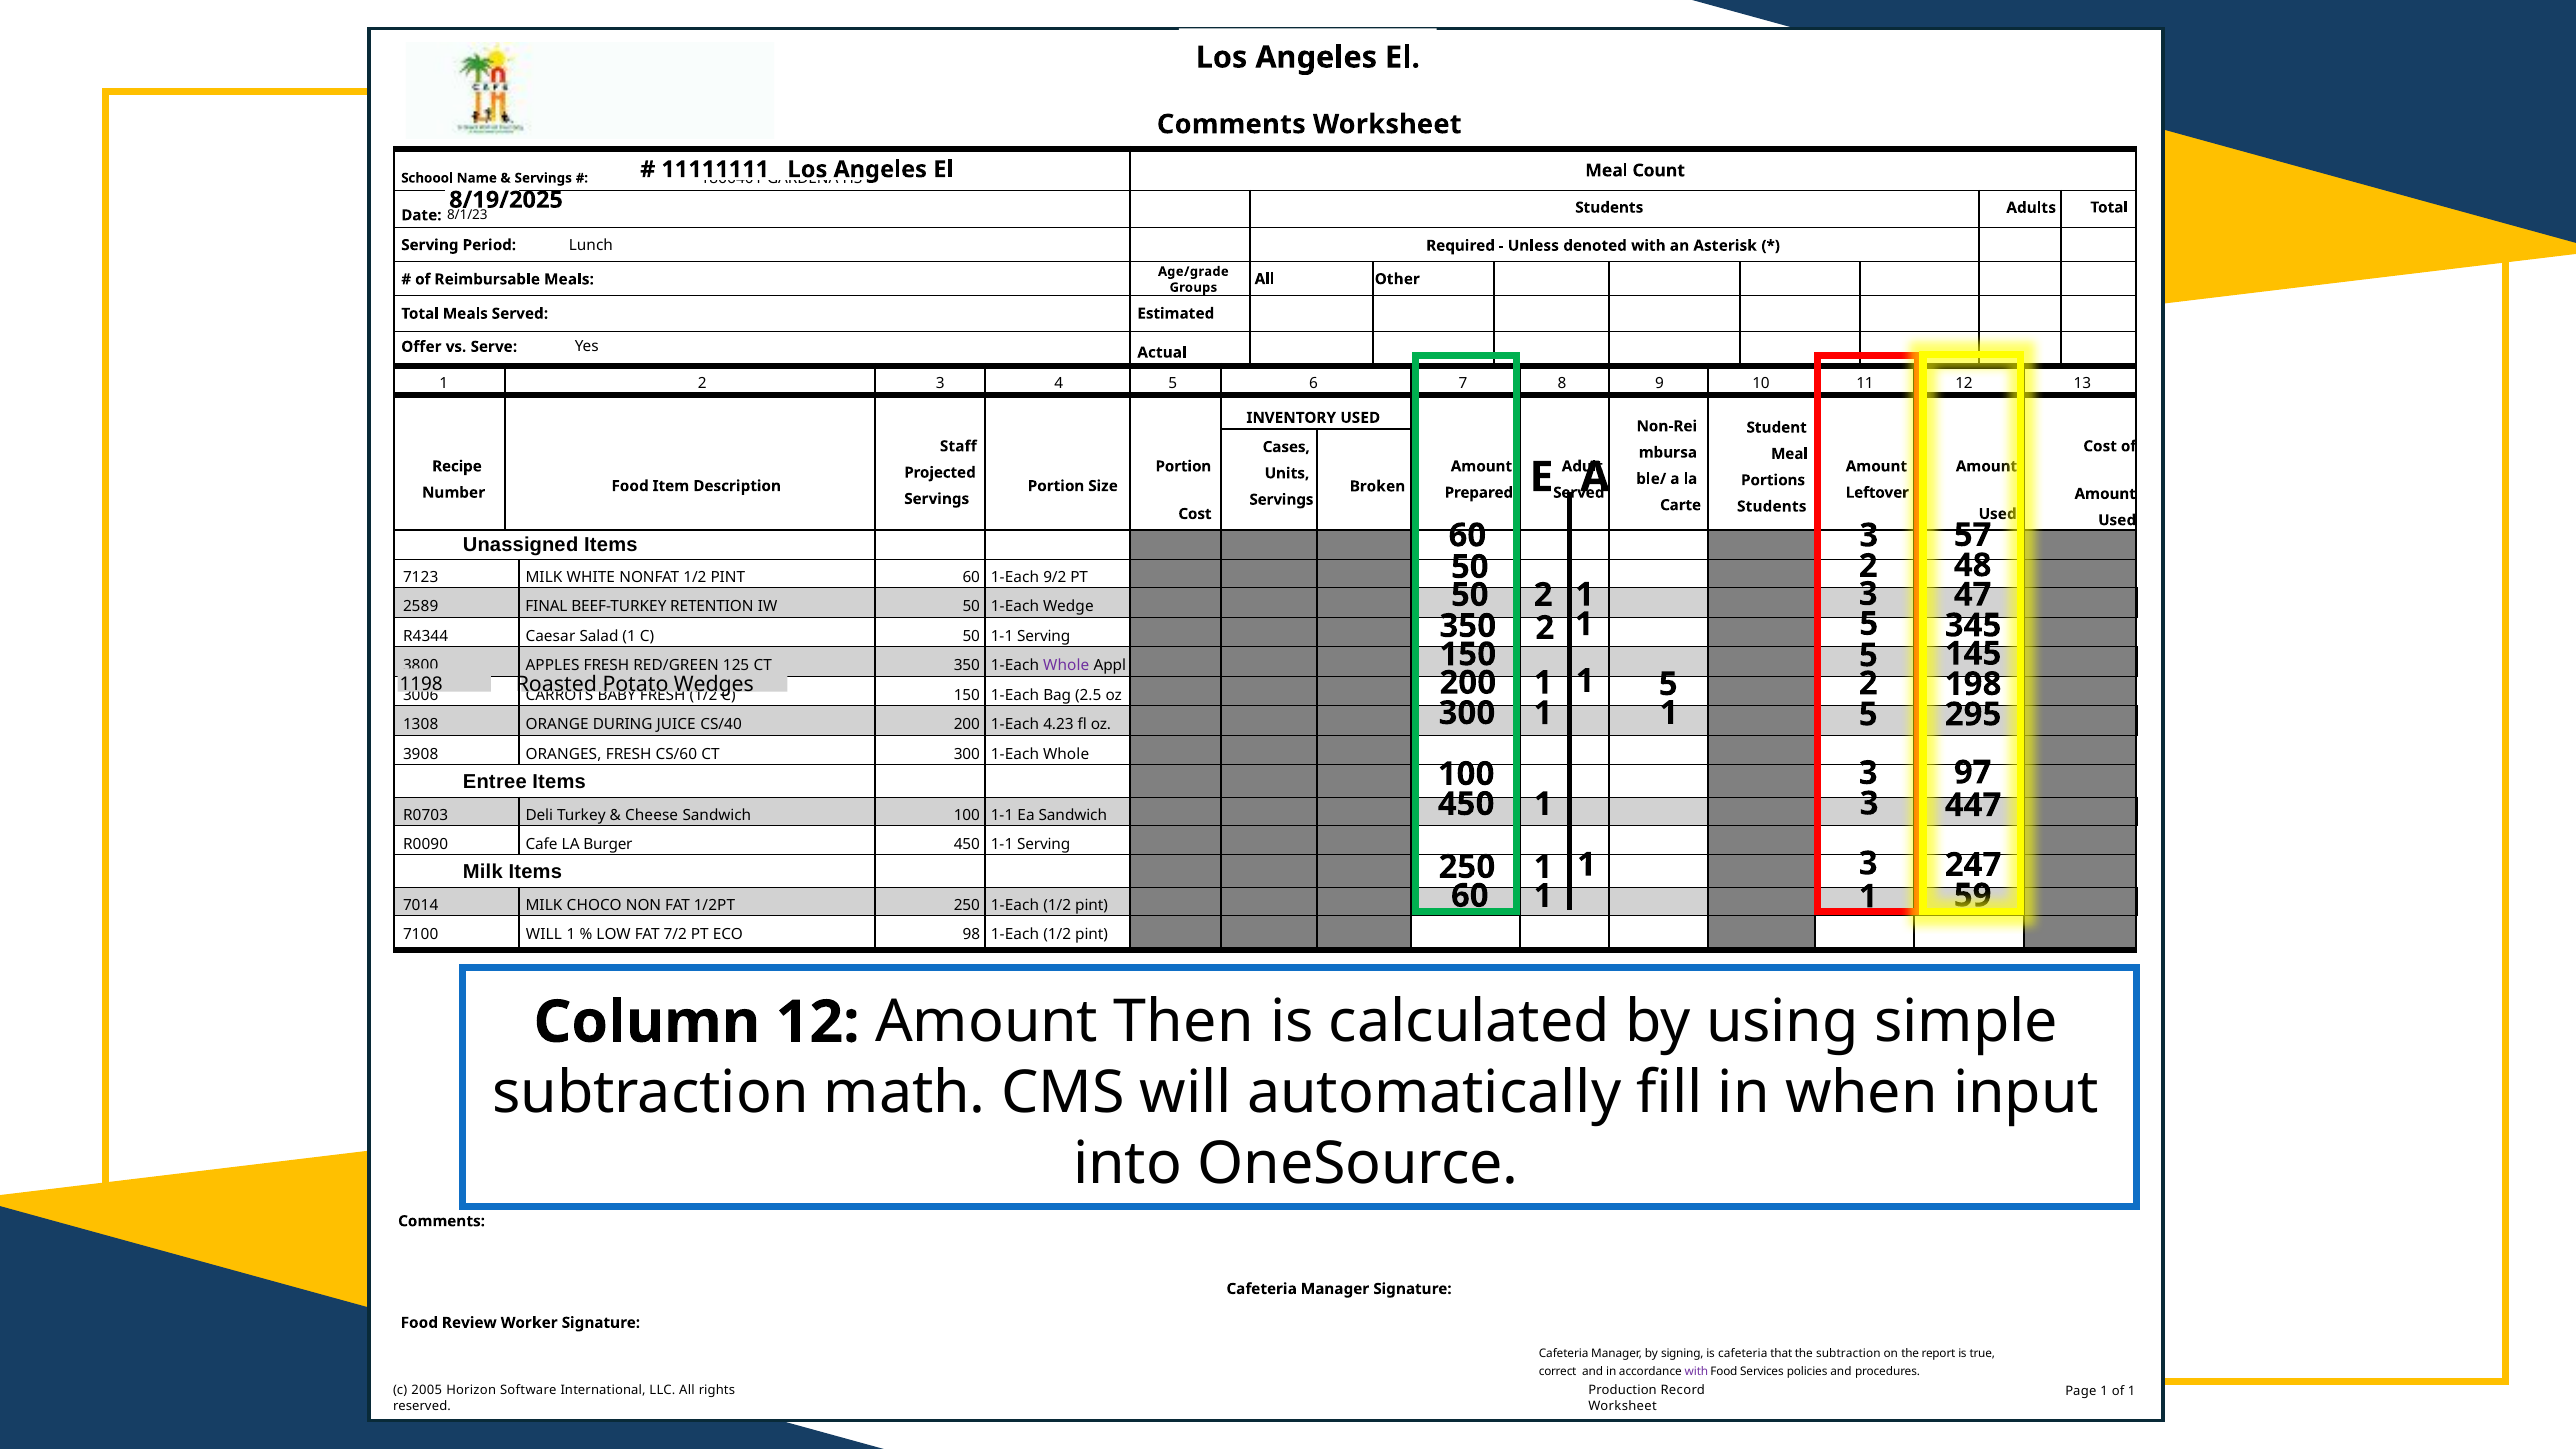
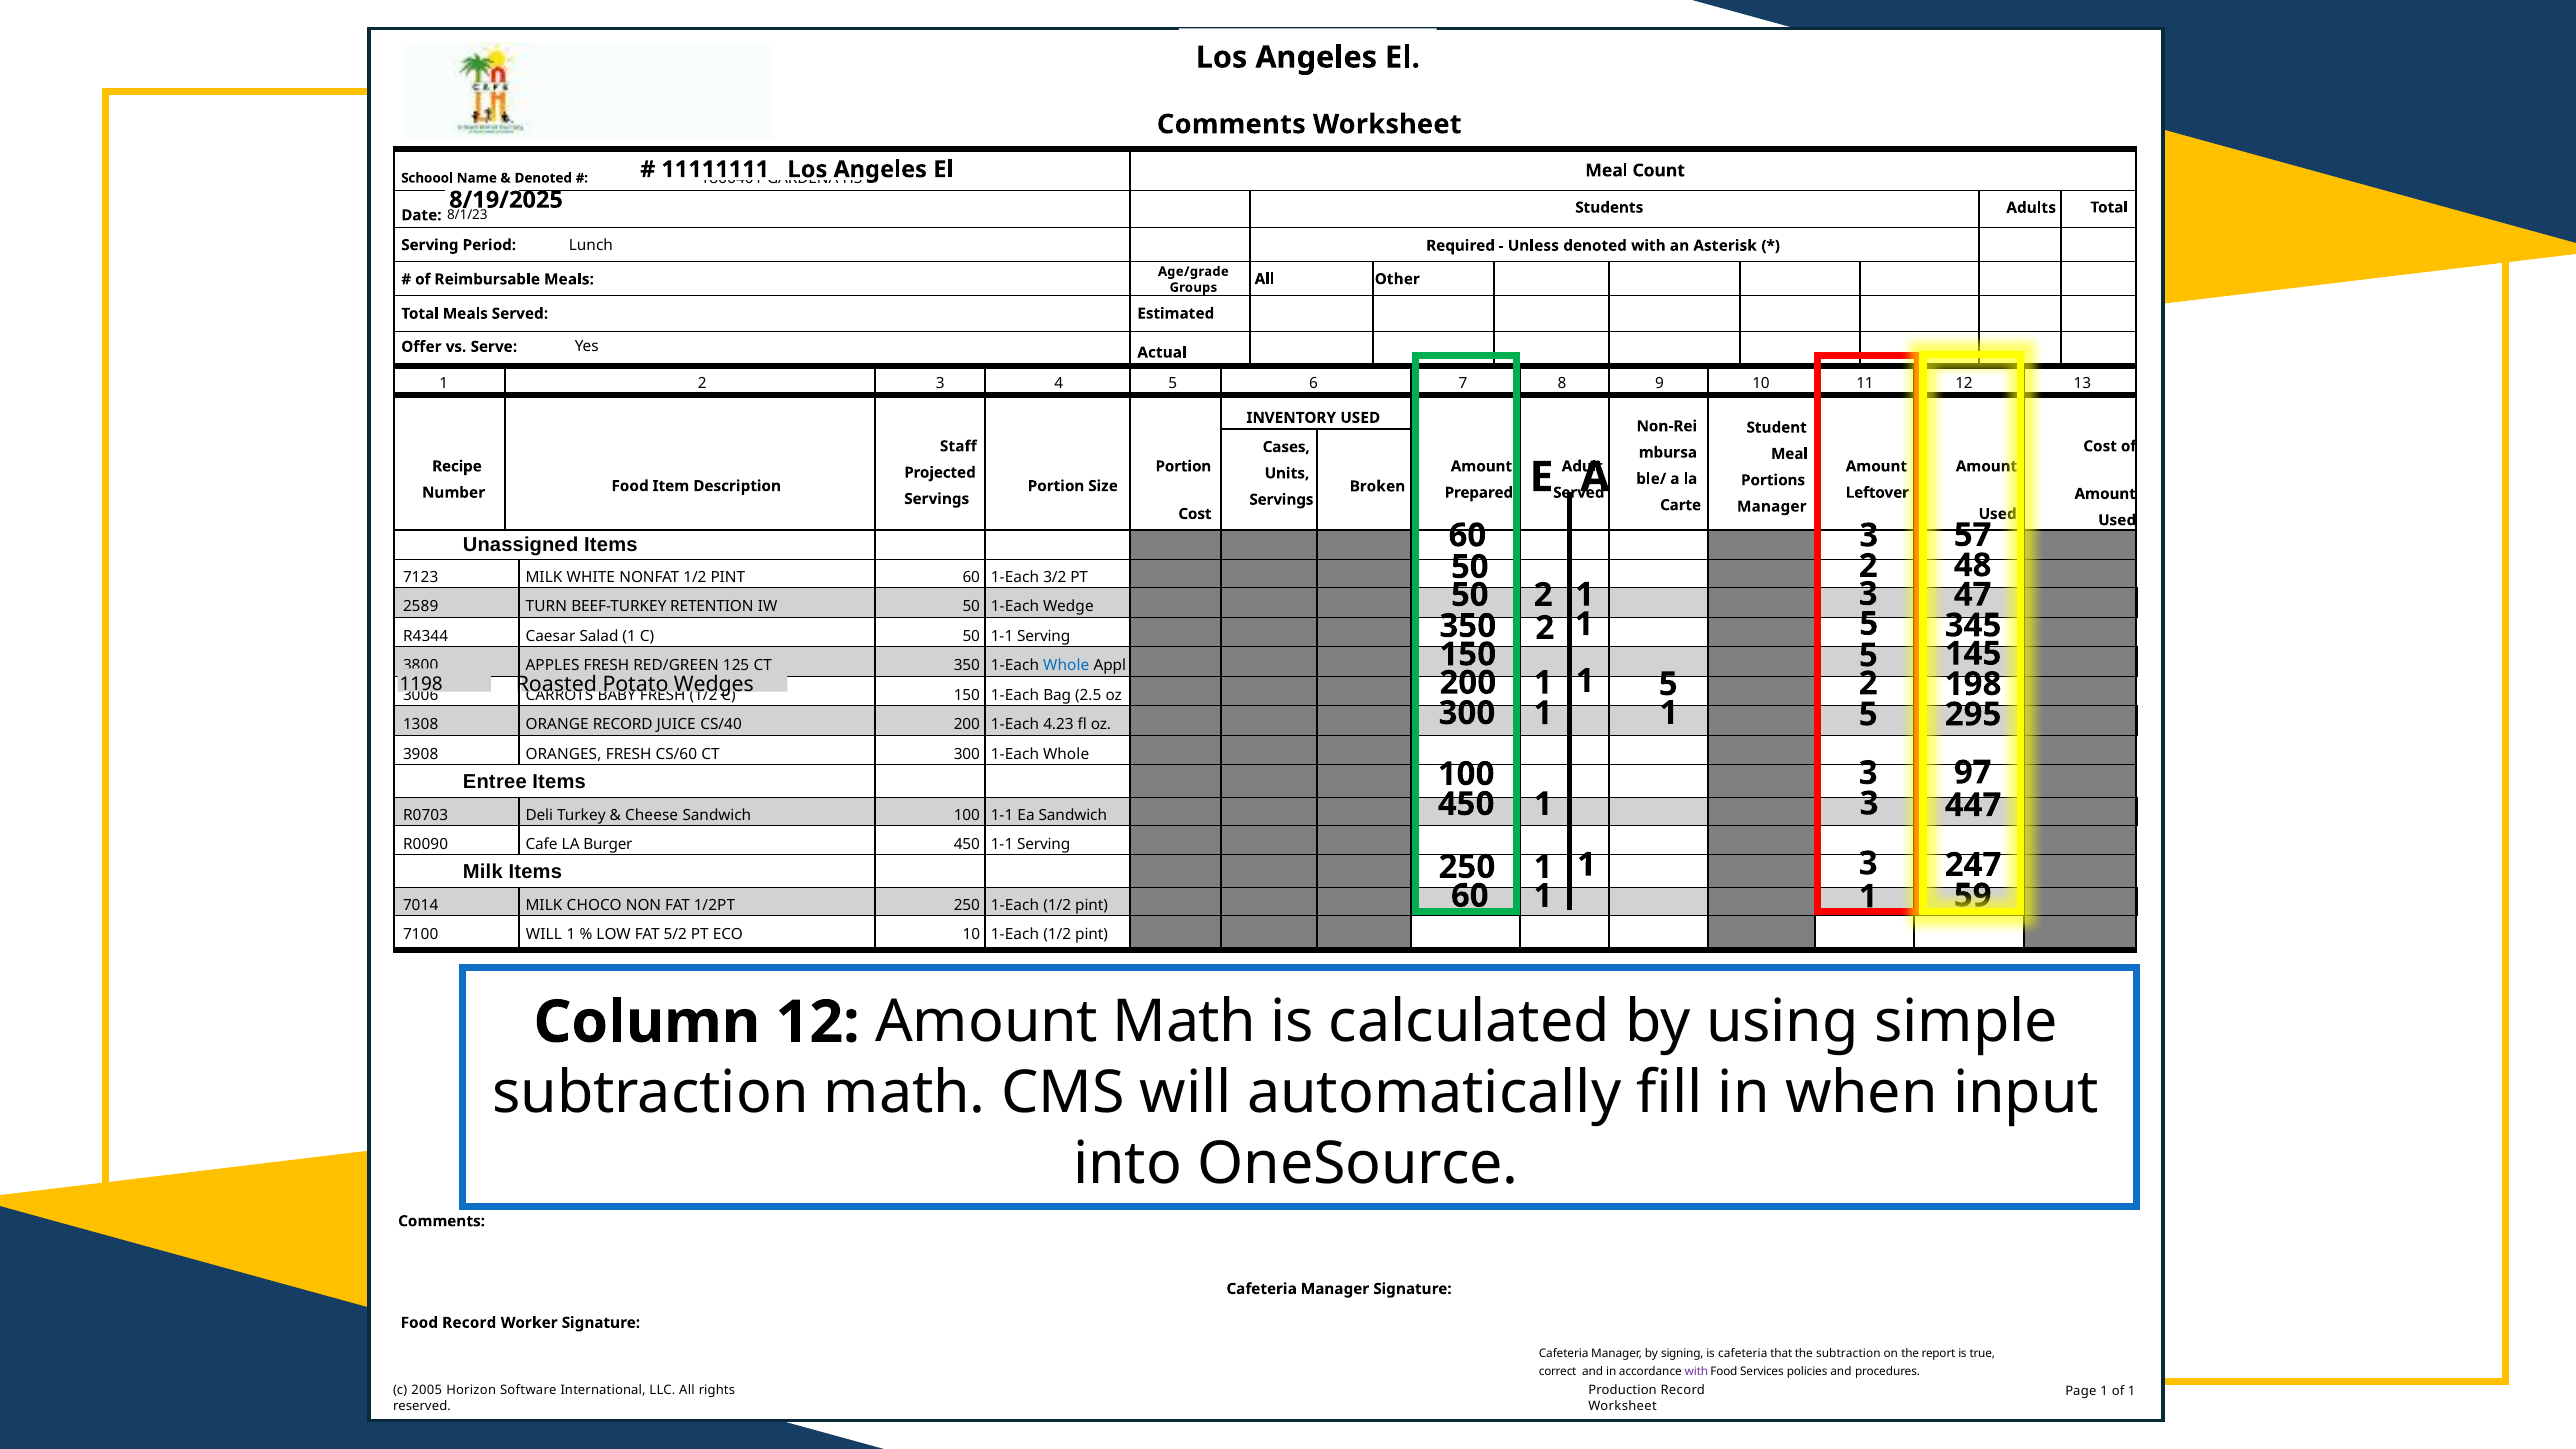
Servings at (543, 178): Servings -> Denoted
Students at (1772, 506): Students -> Manager
9/2: 9/2 -> 3/2
FINAL: FINAL -> TURN
Whole at (1066, 666) colour: purple -> blue
ORANGE DURING: DURING -> RECORD
7/2: 7/2 -> 5/2
ECO 98: 98 -> 10
Amount Then: Then -> Math
Food Review: Review -> Record
